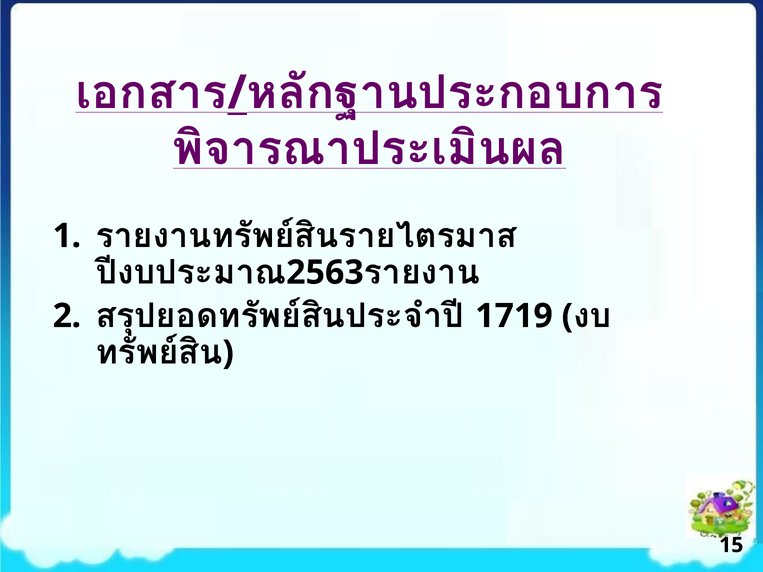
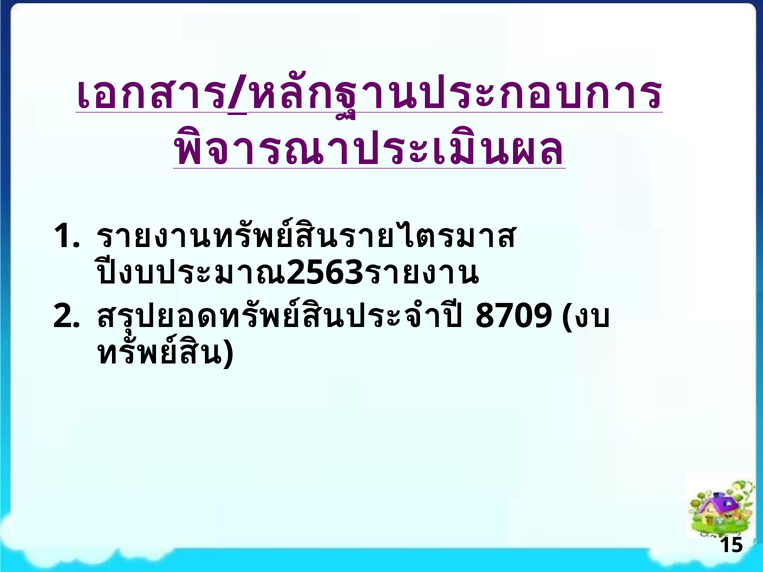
1719: 1719 -> 8709
